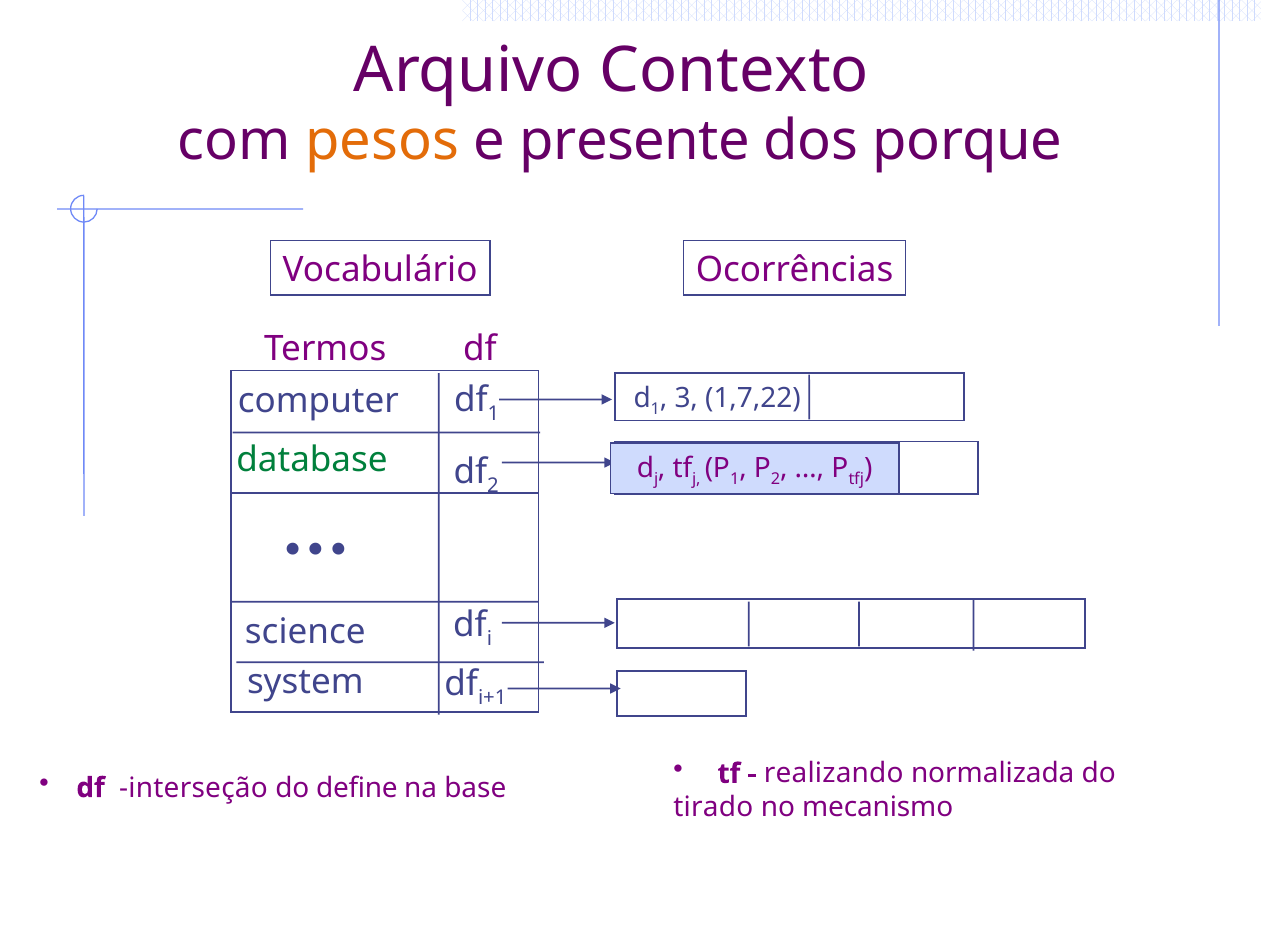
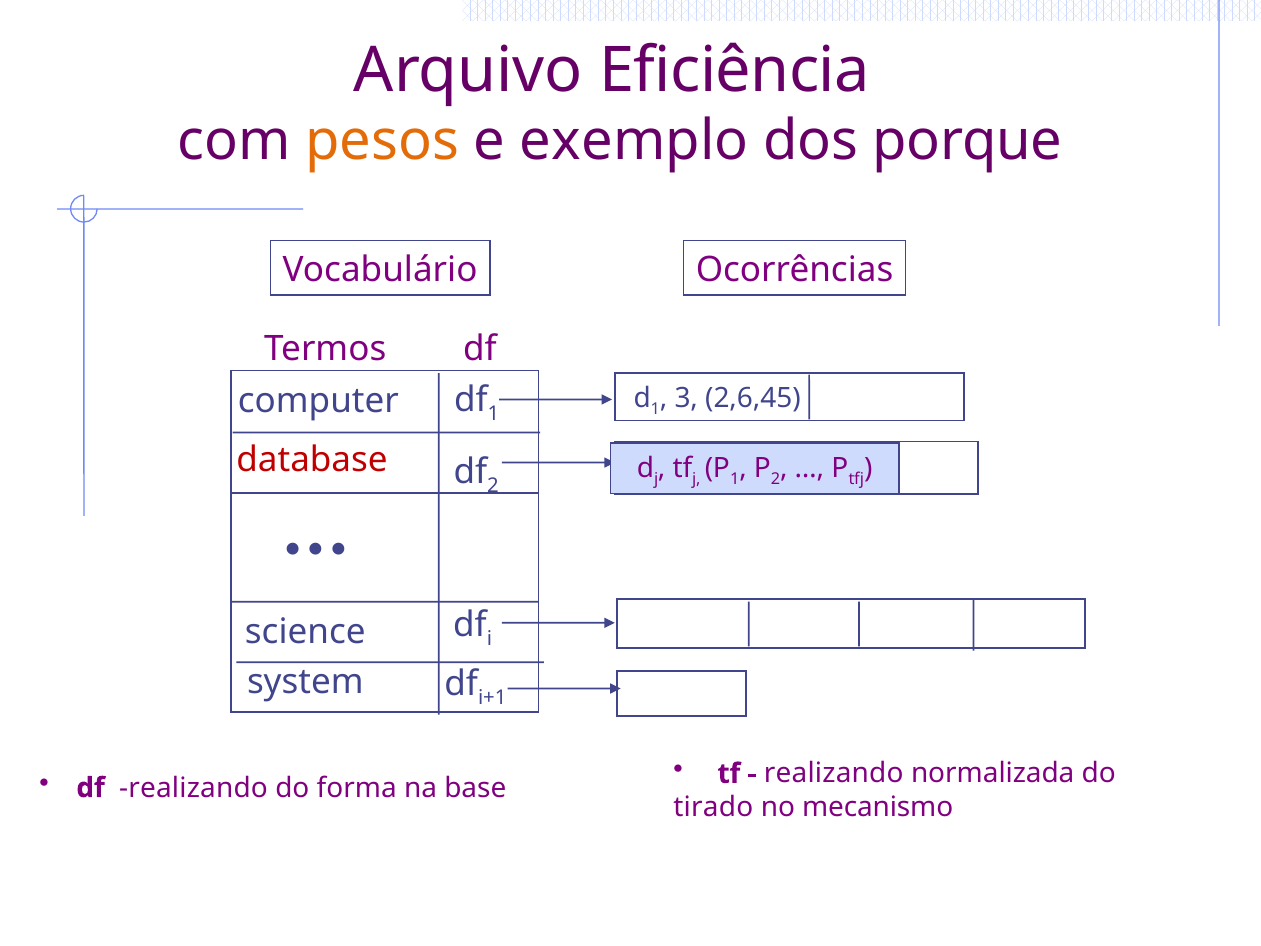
Contexto: Contexto -> Eficiência
presente: presente -> exemplo
1,7,22: 1,7,22 -> 2,6,45
database colour: green -> red
df interseção: interseção -> realizando
define: define -> forma
